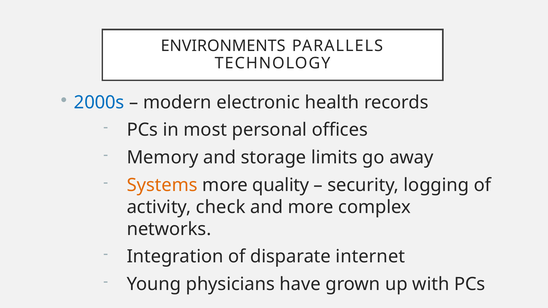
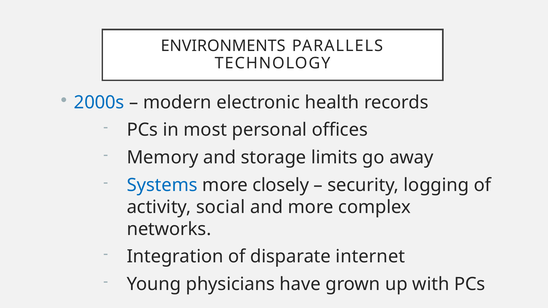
Systems colour: orange -> blue
quality: quality -> closely
check: check -> social
